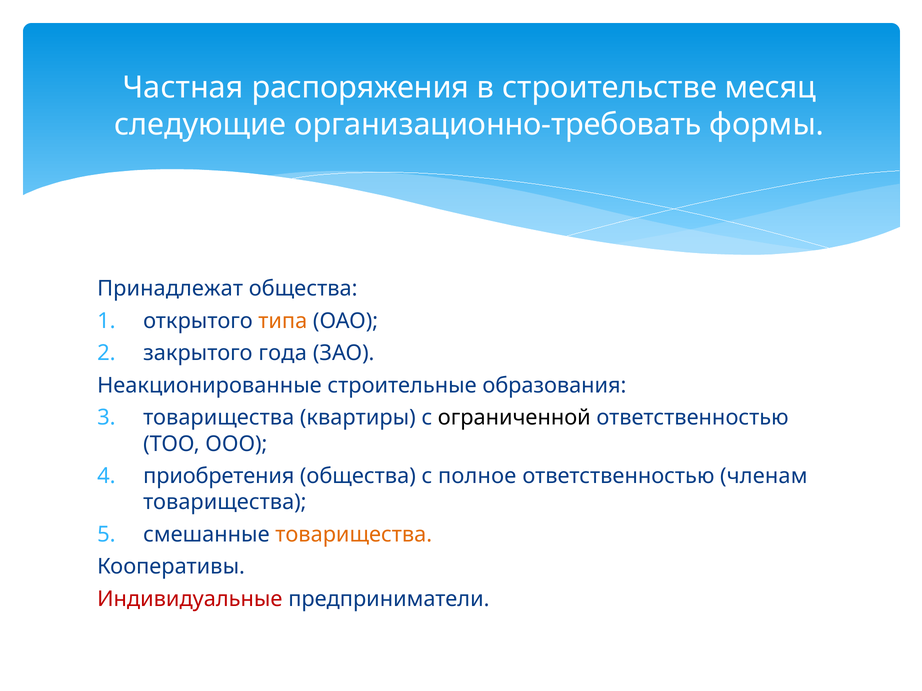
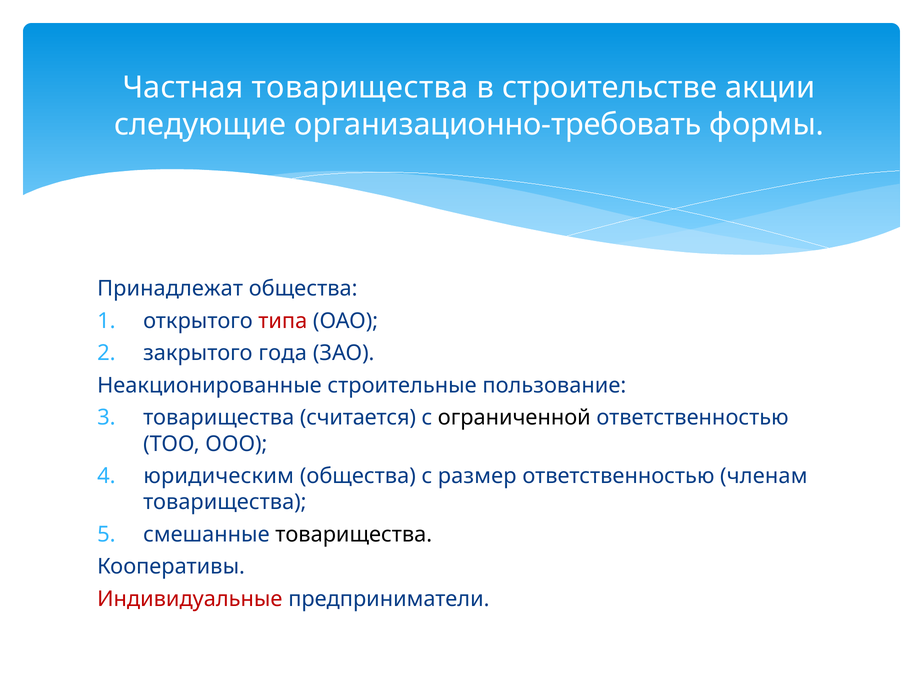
Частная распоряжения: распоряжения -> товарищества
месяц: месяц -> акции
типа colour: orange -> red
образования: образования -> пользование
квартиры: квартиры -> считается
приобретения: приобретения -> юридическим
полное: полное -> размер
товарищества at (354, 535) colour: orange -> black
